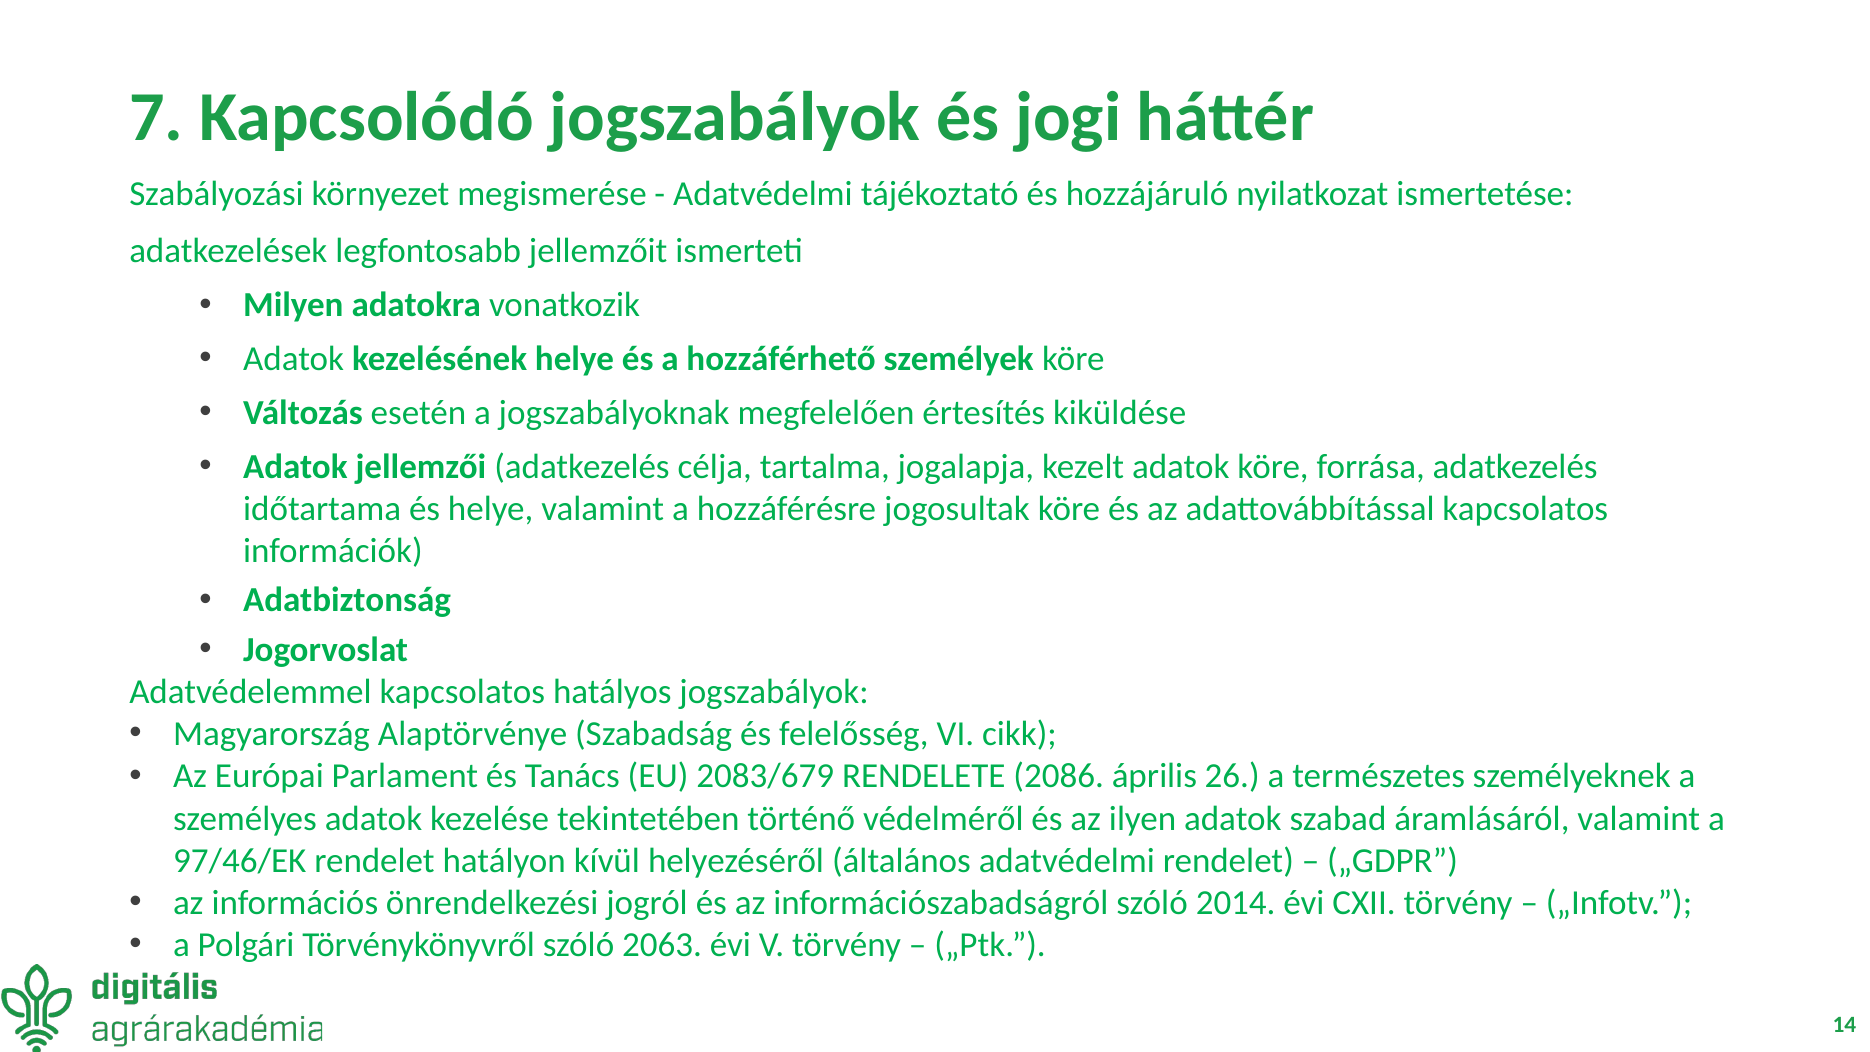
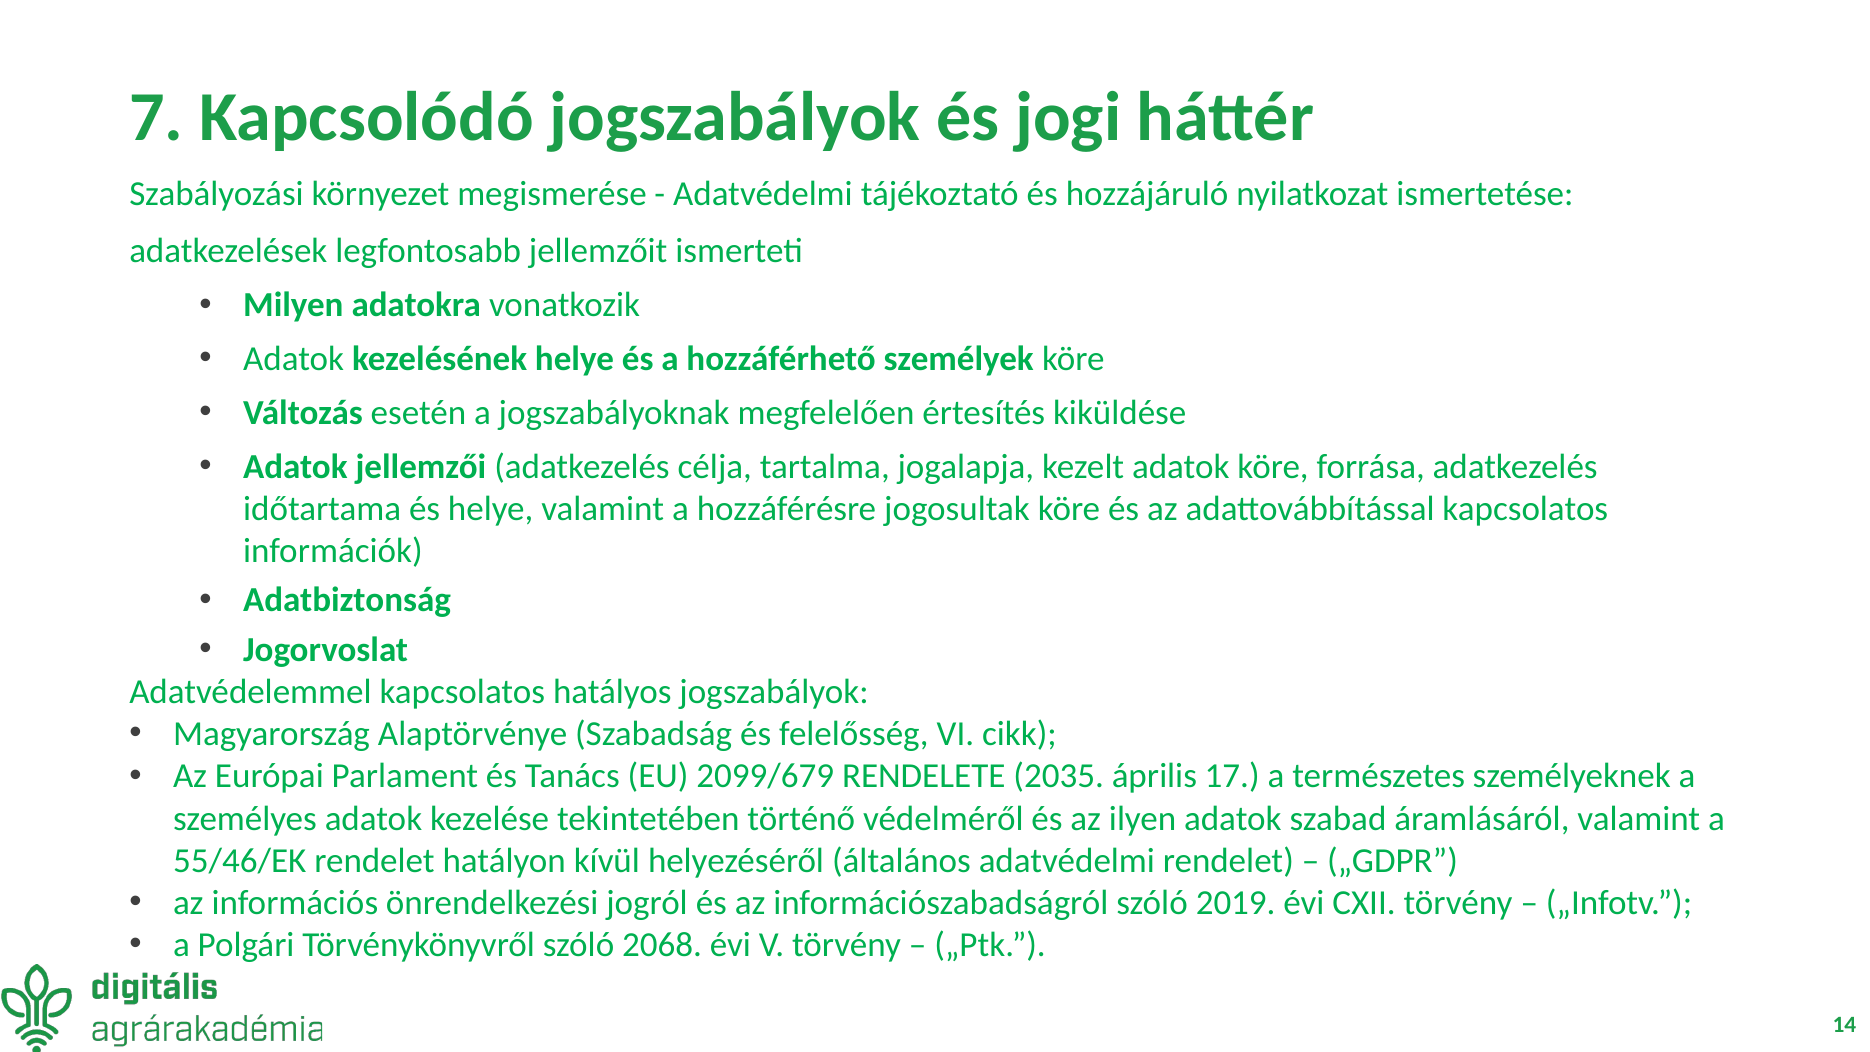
2083/679: 2083/679 -> 2099/679
2086: 2086 -> 2035
26: 26 -> 17
97/46/EK: 97/46/EK -> 55/46/EK
2014: 2014 -> 2019
2063: 2063 -> 2068
